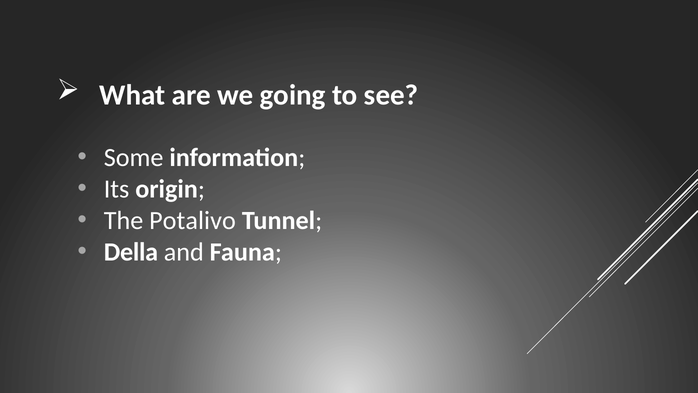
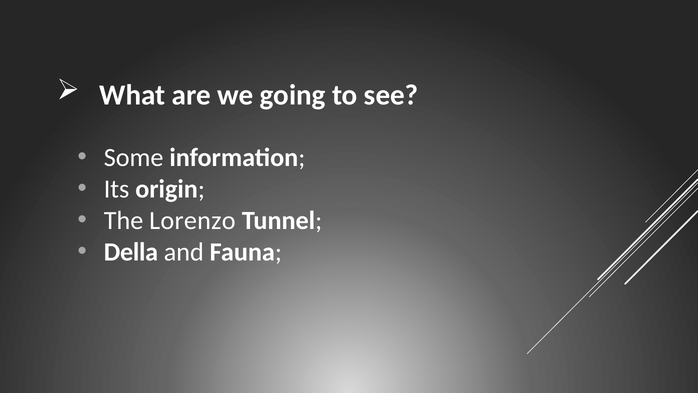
Potalivo: Potalivo -> Lorenzo
